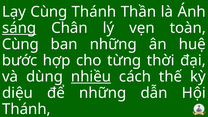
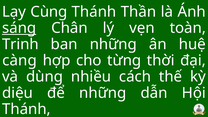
Cùng at (20, 44): Cùng -> Trinh
bước: bước -> càng
nhiều underline: present -> none
